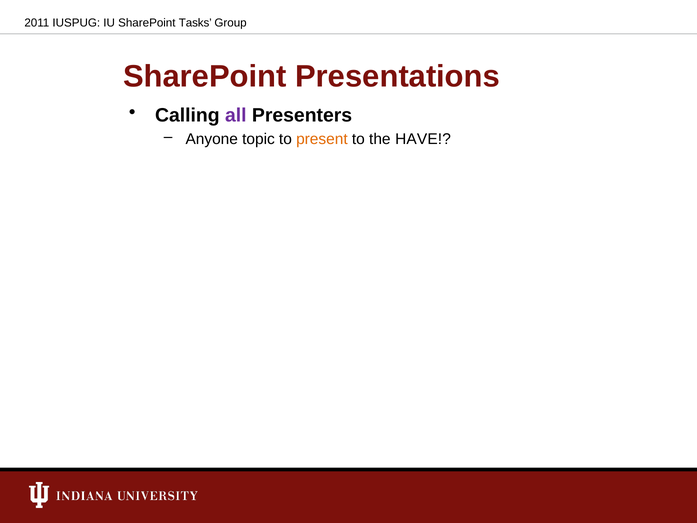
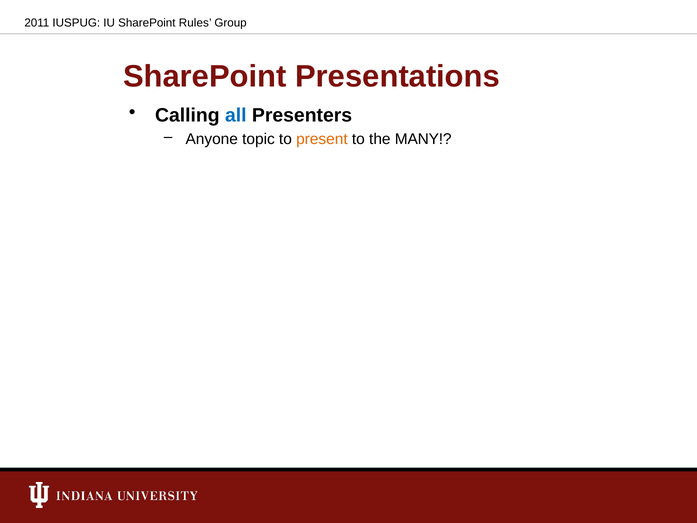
Tasks: Tasks -> Rules
all colour: purple -> blue
HAVE: HAVE -> MANY
